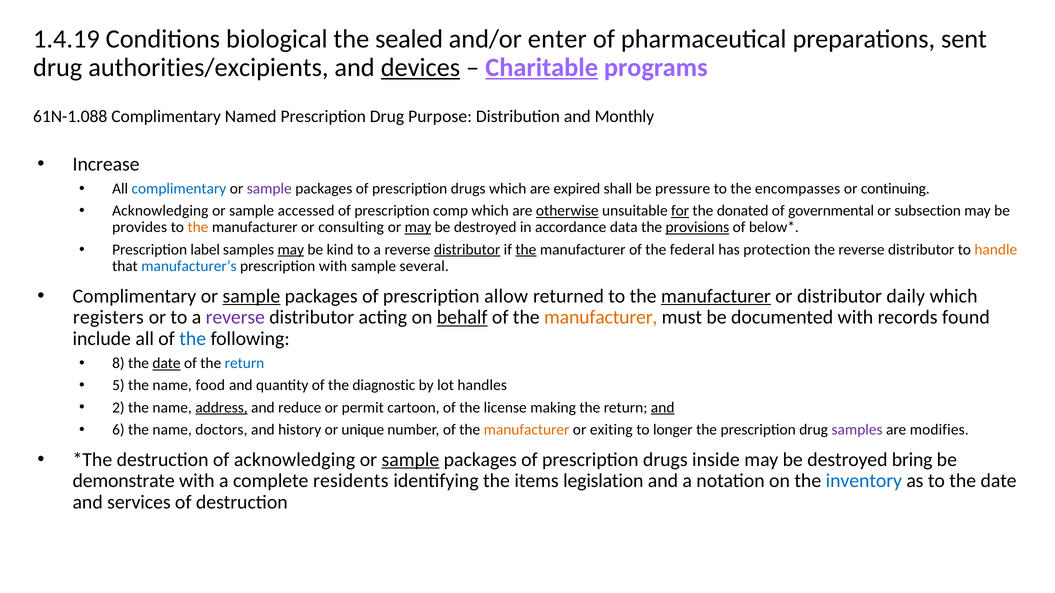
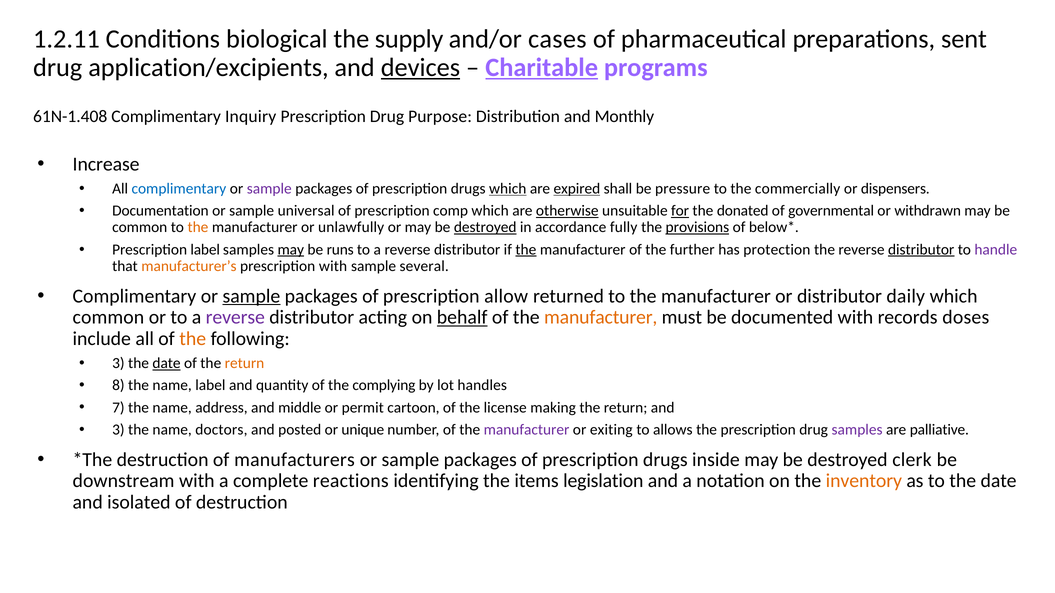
1.4.19: 1.4.19 -> 1.2.11
sealed: sealed -> supply
enter: enter -> cases
authorities/excipients: authorities/excipients -> application/excipients
61N-1.088: 61N-1.088 -> 61N-1.408
Named: Named -> Inquiry
which at (508, 189) underline: none -> present
expired underline: none -> present
encompasses: encompasses -> commercially
continuing: continuing -> dispensers
Acknowledging at (160, 211): Acknowledging -> Documentation
accessed: accessed -> universal
subsection: subsection -> withdrawn
provides at (140, 228): provides -> common
consulting: consulting -> unlawfully
may at (418, 228) underline: present -> none
destroyed at (485, 228) underline: none -> present
data: data -> fully
kind: kind -> runs
distributor at (467, 250) underline: present -> none
federal: federal -> further
distributor at (921, 250) underline: none -> present
handle colour: orange -> purple
manufacturer’s colour: blue -> orange
manufacturer at (716, 296) underline: present -> none
registers at (108, 318): registers -> common
found: found -> doses
the at (193, 339) colour: blue -> orange
8 at (118, 364): 8 -> 3
return at (245, 364) colour: blue -> orange
5: 5 -> 8
name food: food -> label
diagnostic: diagnostic -> complying
2: 2 -> 7
address underline: present -> none
reduce: reduce -> middle
and at (663, 408) underline: present -> none
6 at (118, 430): 6 -> 3
history: history -> posted
manufacturer at (527, 430) colour: orange -> purple
longer: longer -> allows
modifies: modifies -> palliative
of acknowledging: acknowledging -> manufacturers
sample at (410, 460) underline: present -> none
bring: bring -> clerk
demonstrate: demonstrate -> downstream
residents: residents -> reactions
inventory colour: blue -> orange
services: services -> isolated
